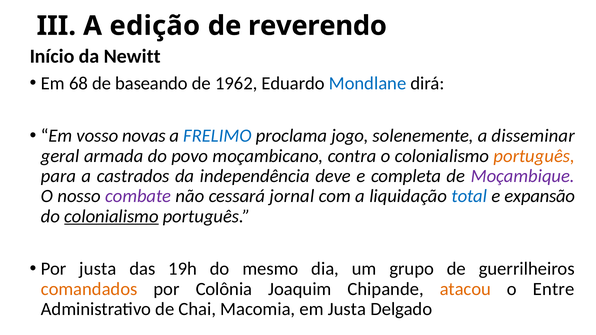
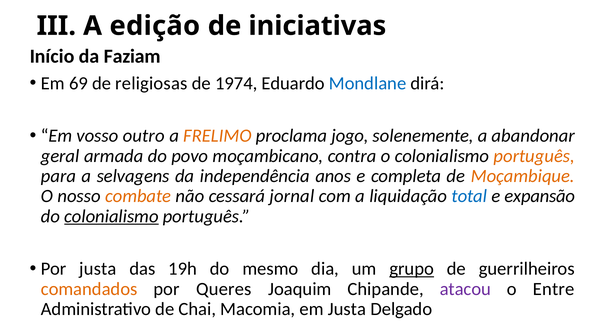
reverendo: reverendo -> iniciativas
Newitt: Newitt -> Faziam
68: 68 -> 69
baseando: baseando -> religiosas
1962: 1962 -> 1974
novas: novas -> outro
FRELIMO colour: blue -> orange
disseminar: disseminar -> abandonar
castrados: castrados -> selvagens
deve: deve -> anos
Moçambique colour: purple -> orange
combate colour: purple -> orange
grupo underline: none -> present
Colônia: Colônia -> Queres
atacou colour: orange -> purple
